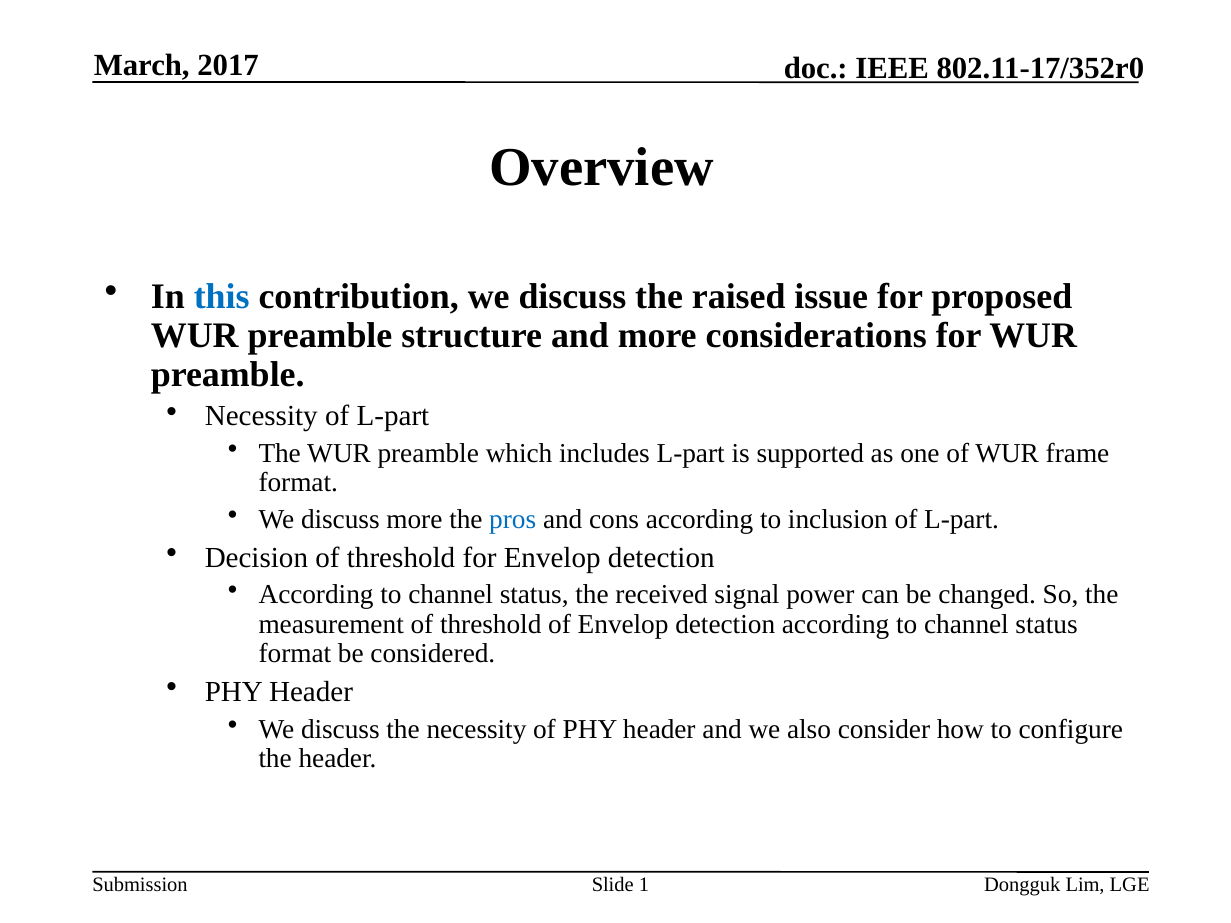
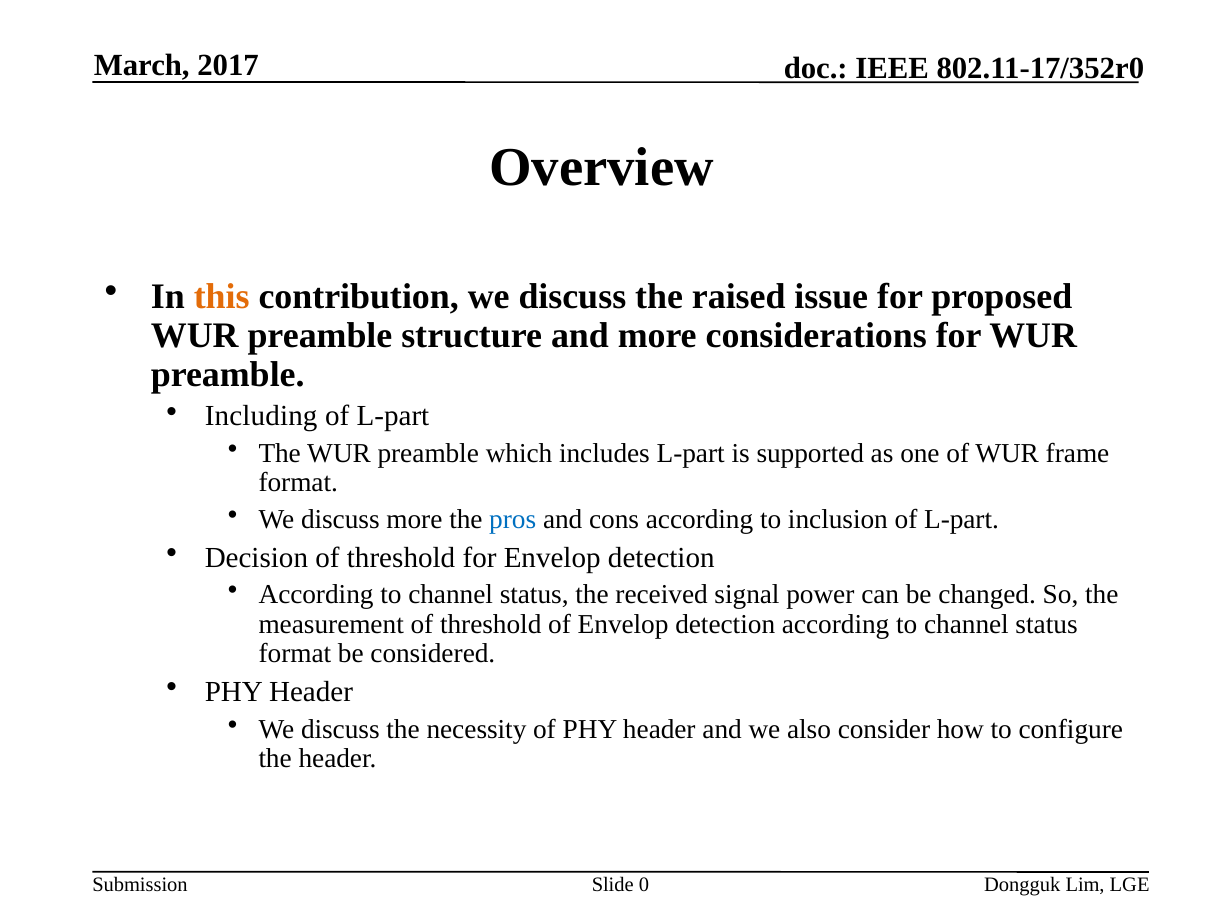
this colour: blue -> orange
Necessity at (261, 416): Necessity -> Including
1: 1 -> 0
